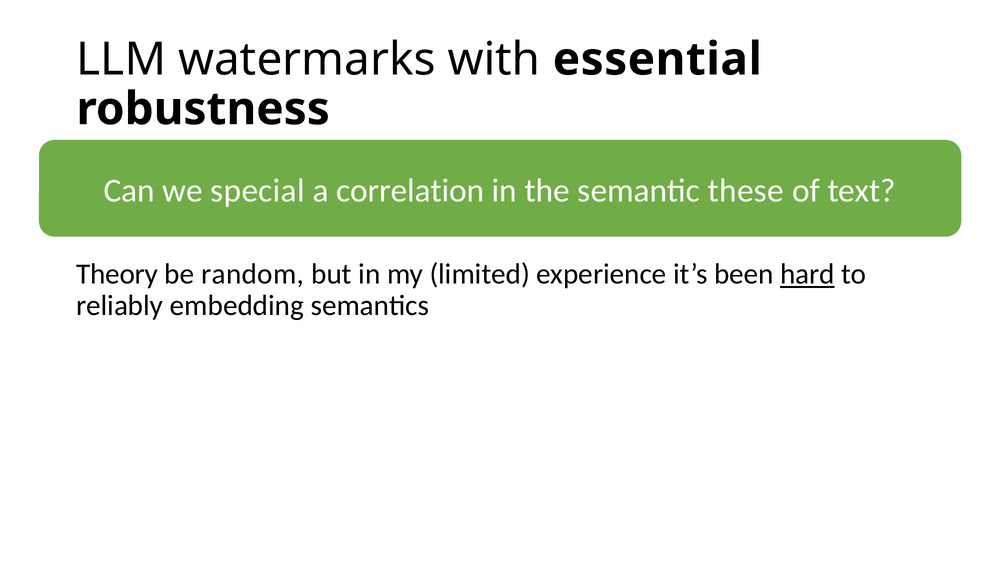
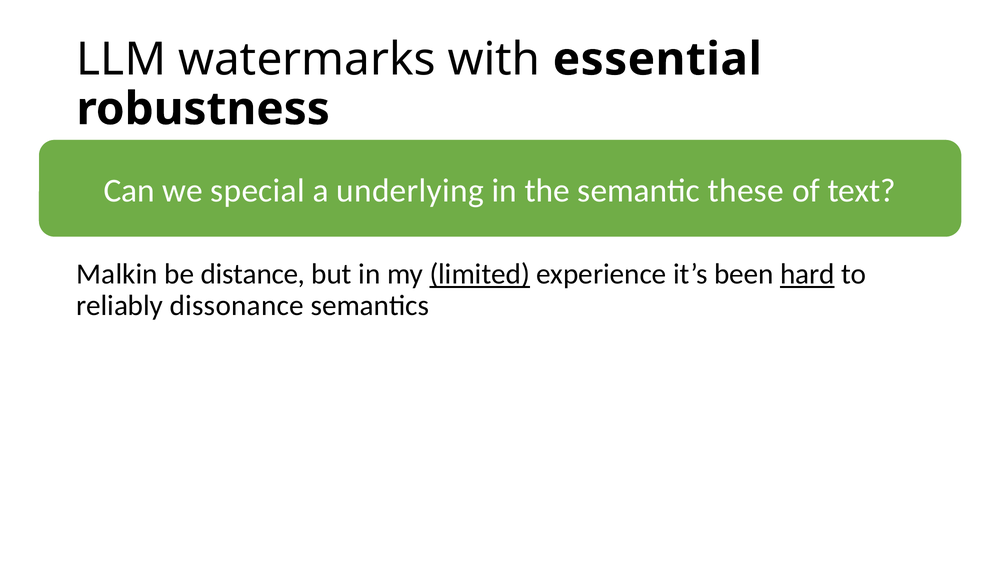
correlation: correlation -> underlying
Theory: Theory -> Malkin
random: random -> distance
limited underline: none -> present
embedding: embedding -> dissonance
